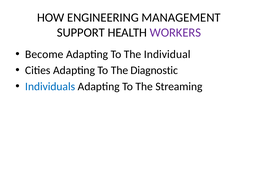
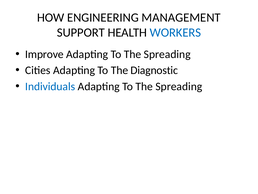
WORKERS colour: purple -> blue
Become: Become -> Improve
Individual at (167, 54): Individual -> Spreading
Streaming at (179, 86): Streaming -> Spreading
